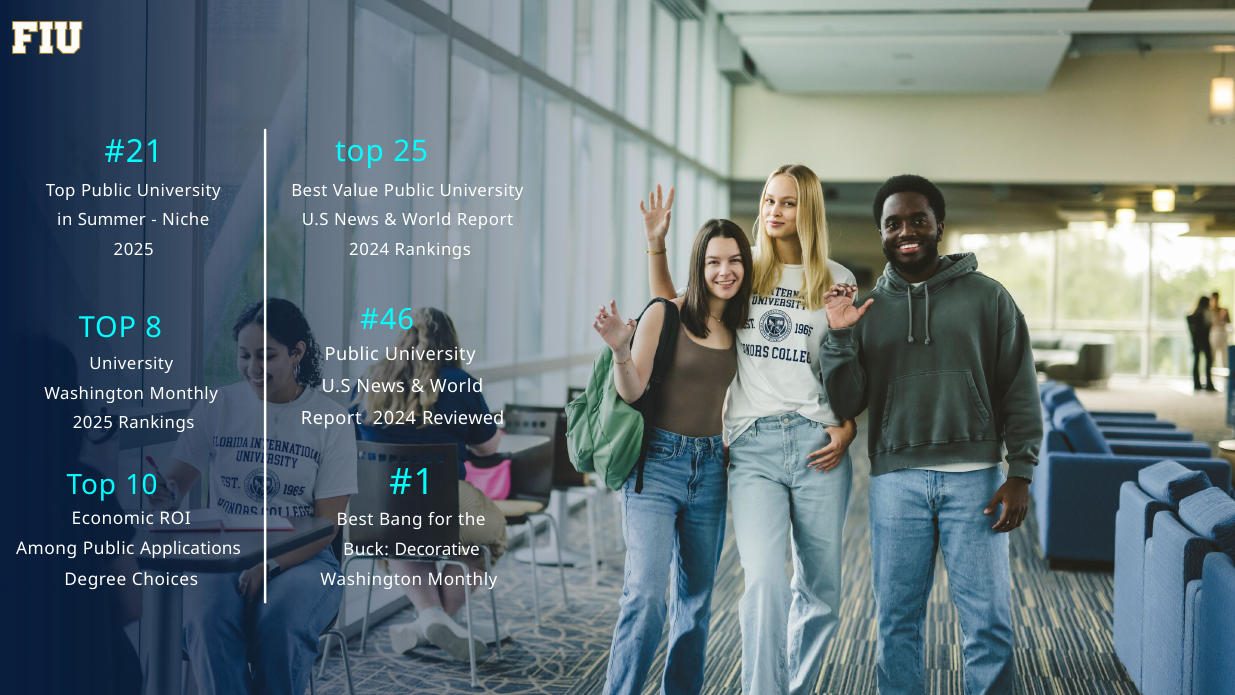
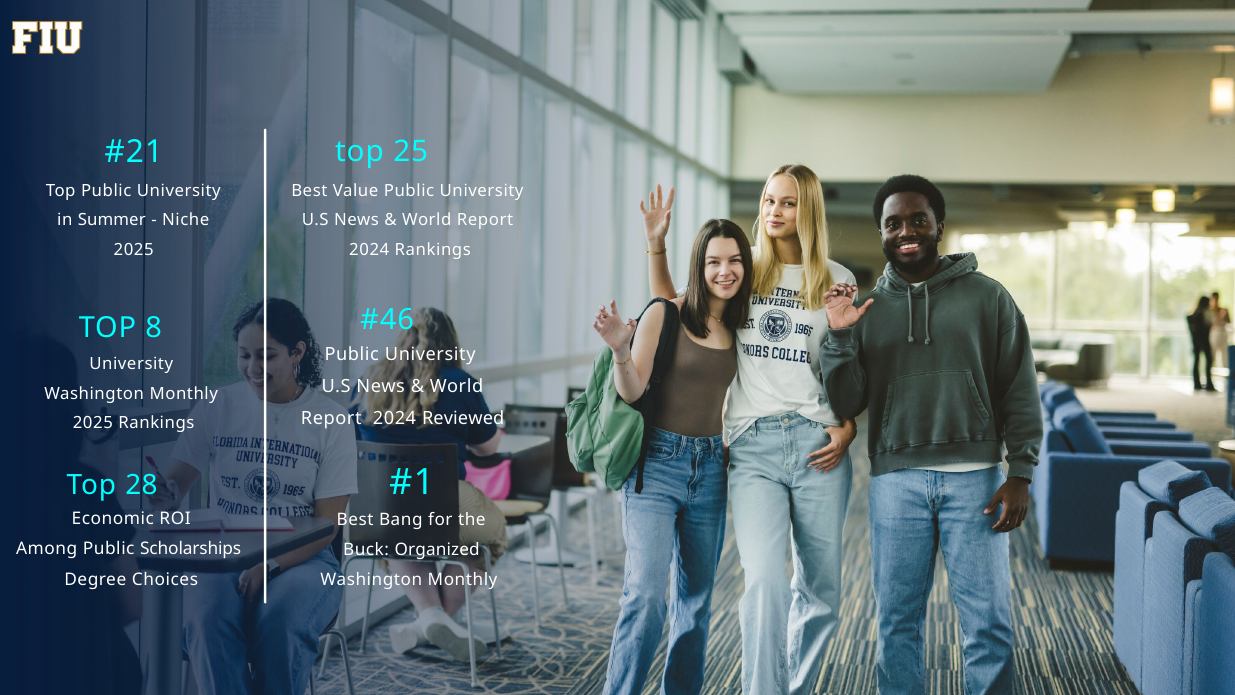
10: 10 -> 28
Applications: Applications -> Scholarships
Decorative: Decorative -> Organized
